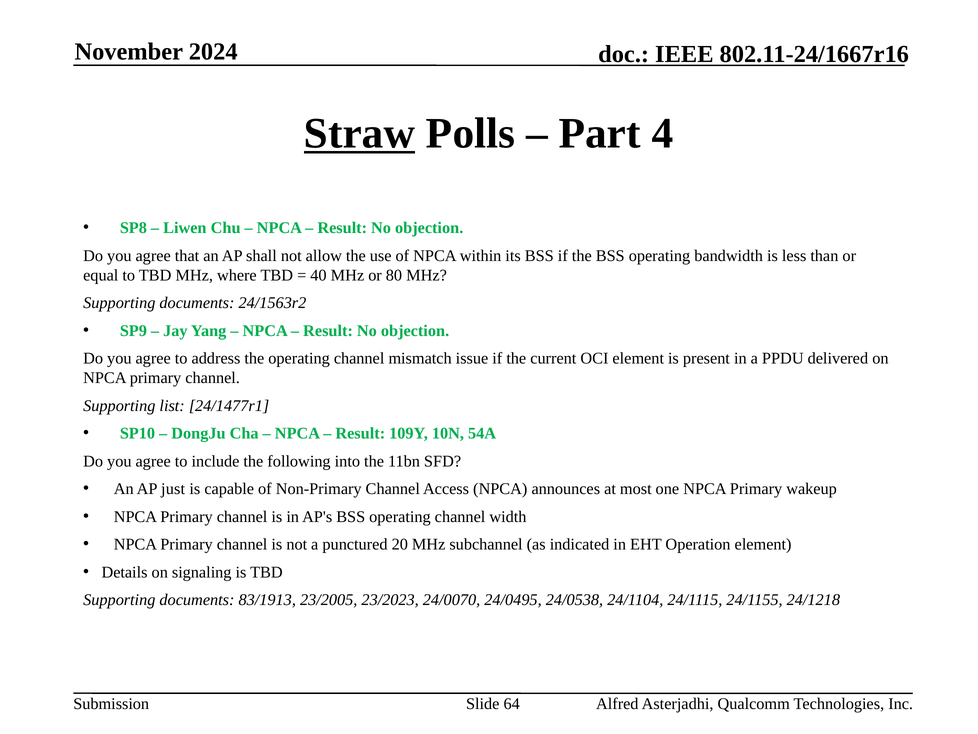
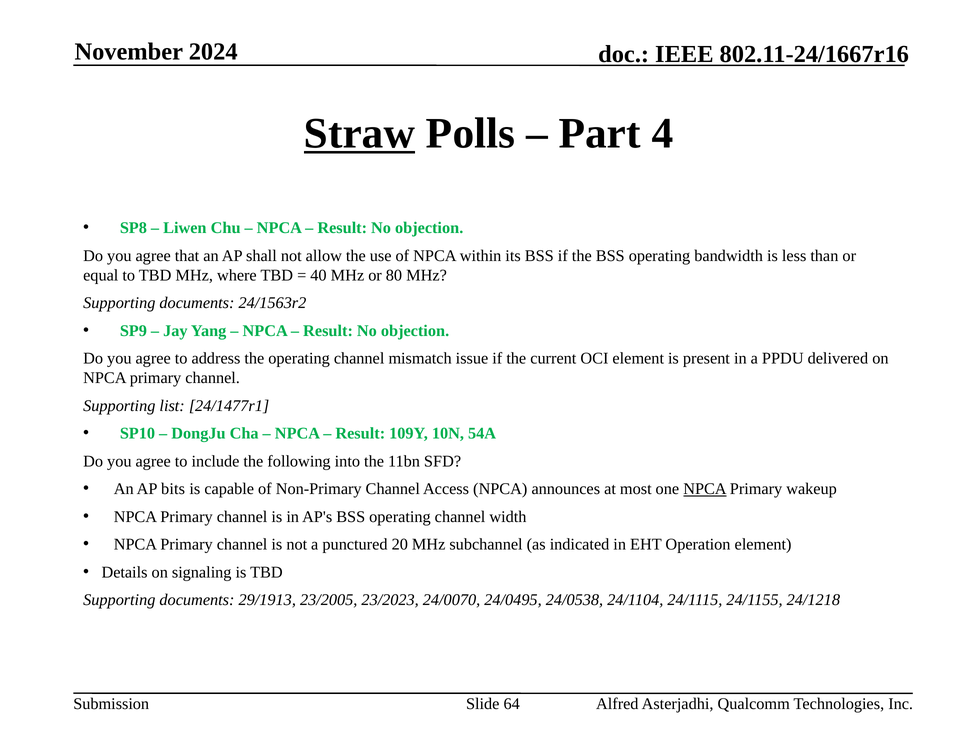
just: just -> bits
NPCA at (705, 489) underline: none -> present
83/1913: 83/1913 -> 29/1913
